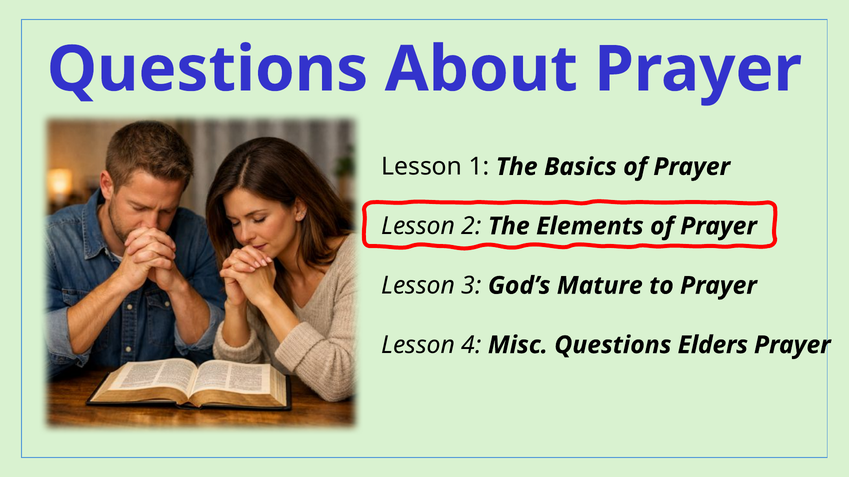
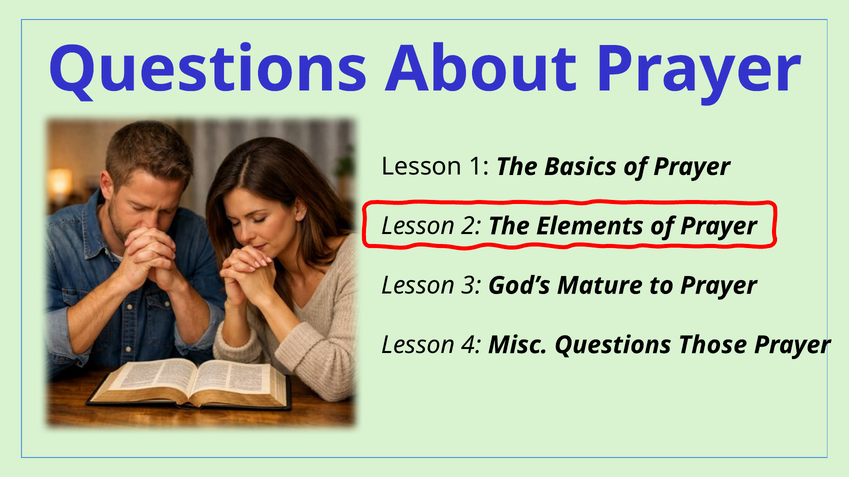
Elders: Elders -> Those
